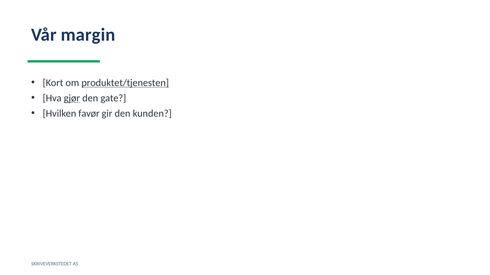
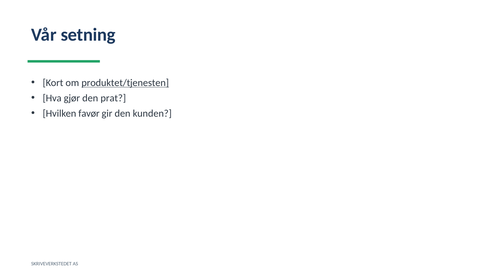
margin: margin -> setning
gjør underline: present -> none
gate: gate -> prat
